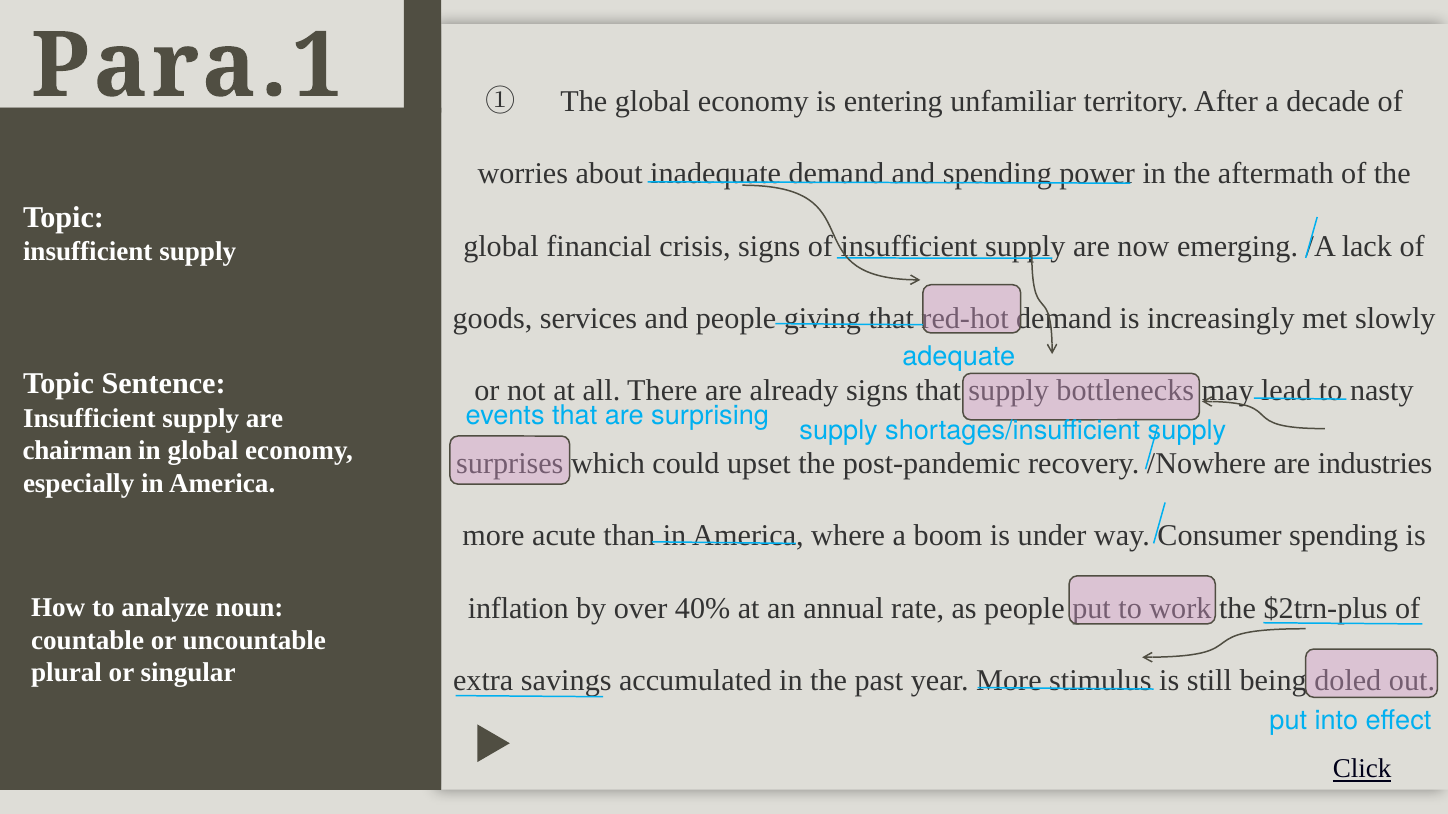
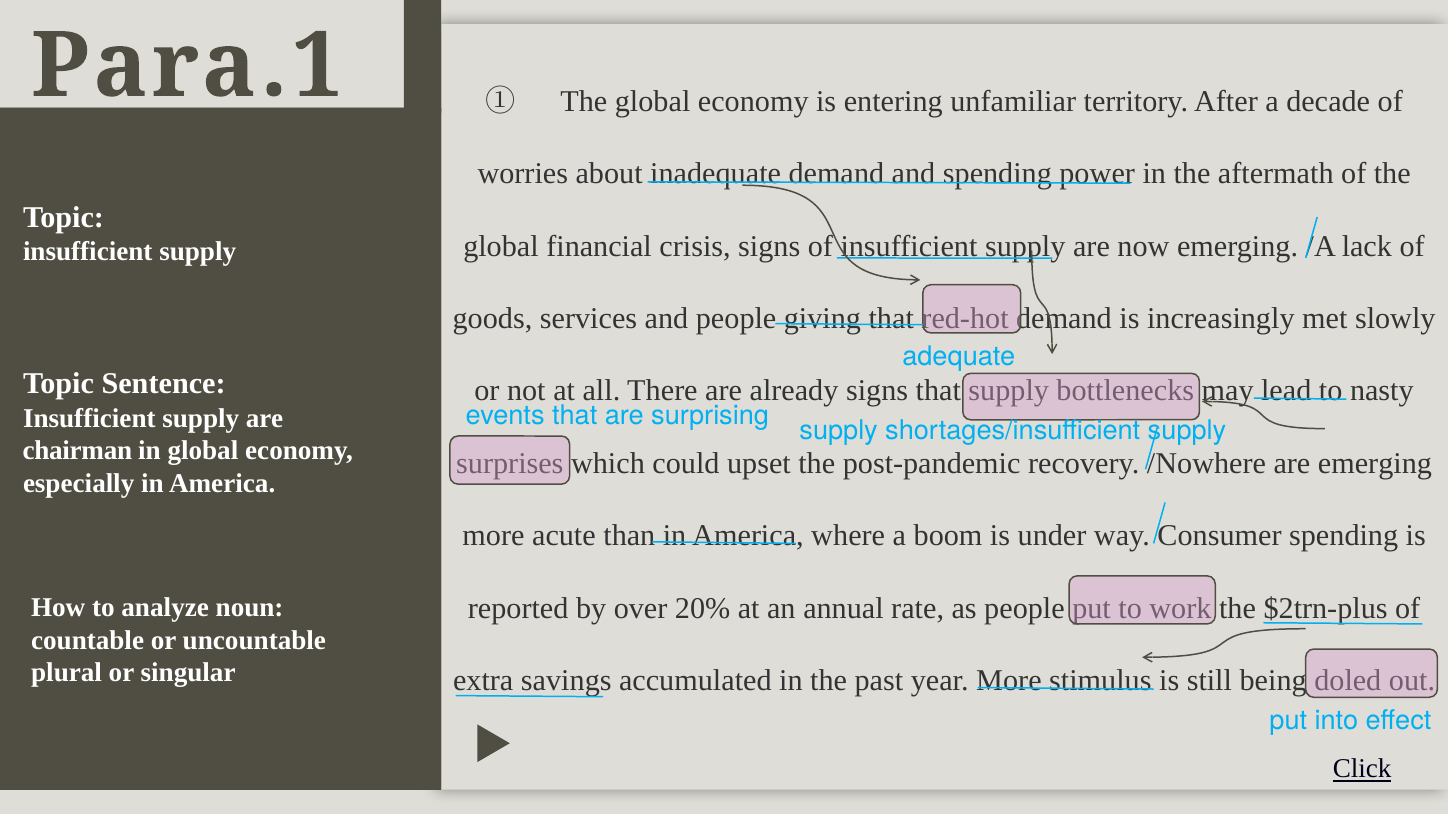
are industries: industries -> emerging
inflation: inflation -> reported
40%: 40% -> 20%
